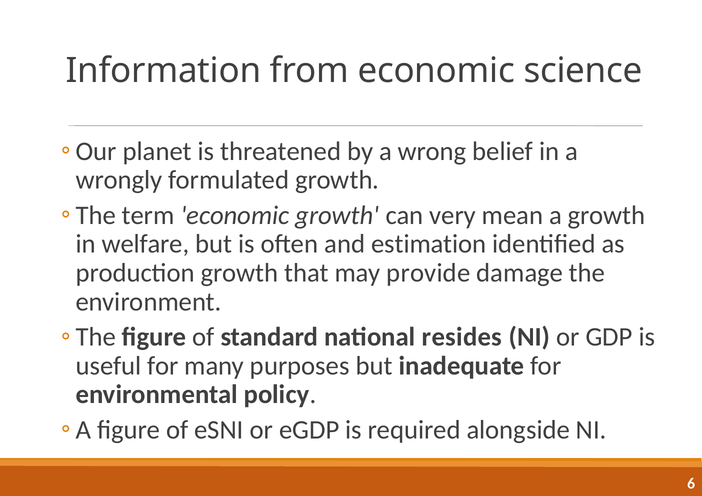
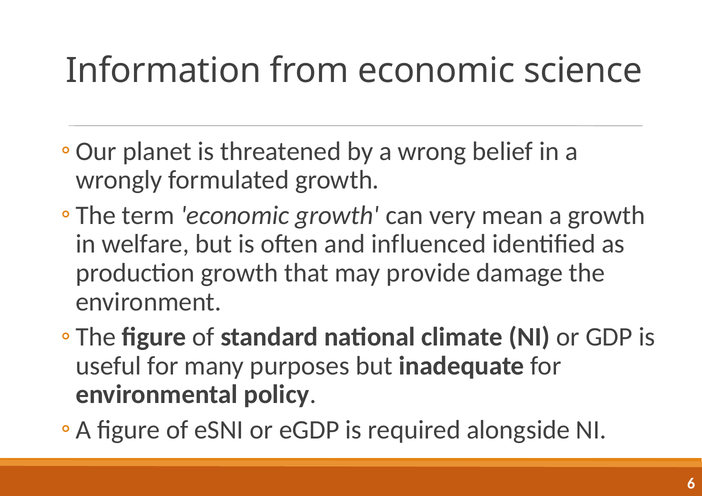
estimation: estimation -> influenced
resides: resides -> climate
